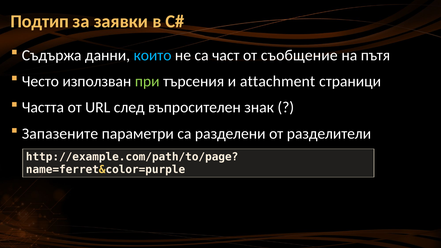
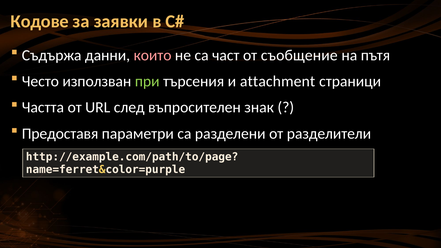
Подтип: Подтип -> Кодове
които colour: light blue -> pink
Запазените: Запазените -> Предоставя
